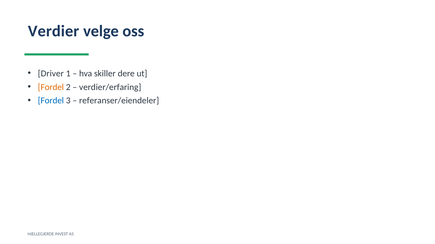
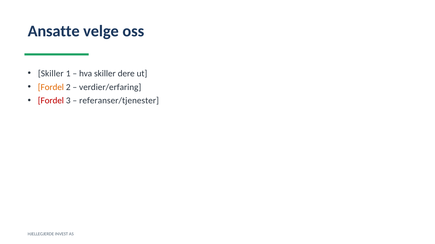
Verdier: Verdier -> Ansatte
Driver at (51, 74): Driver -> Skiller
Fordel at (51, 101) colour: blue -> red
referanser/eiendeler: referanser/eiendeler -> referanser/tjenester
